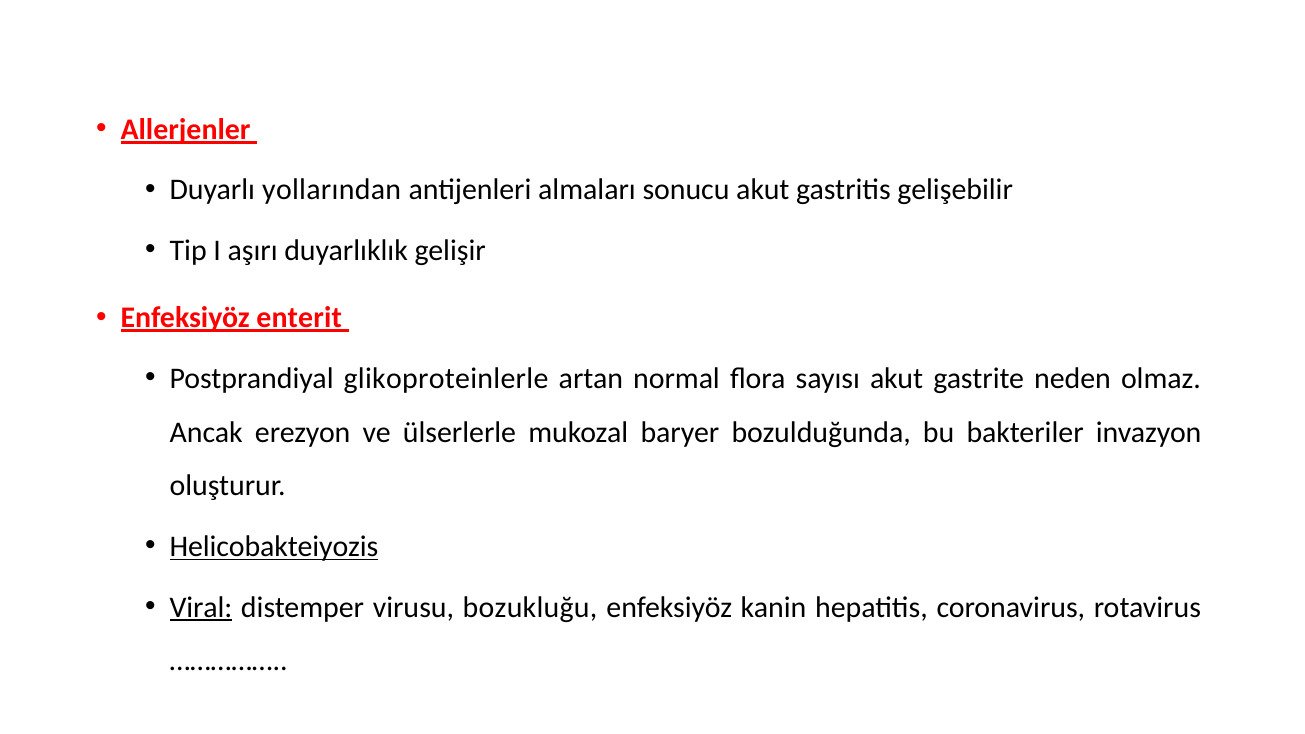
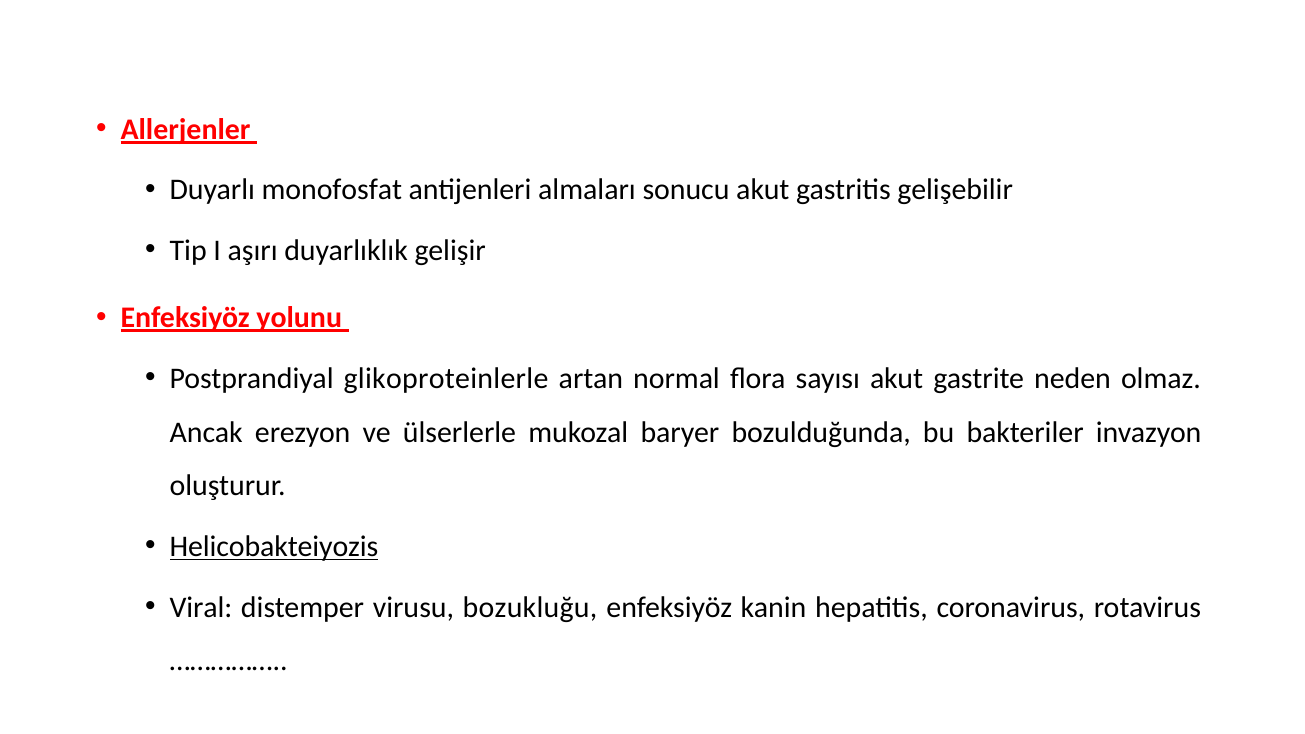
yollarından: yollarından -> monofosfat
enterit: enterit -> yolunu
Viral underline: present -> none
